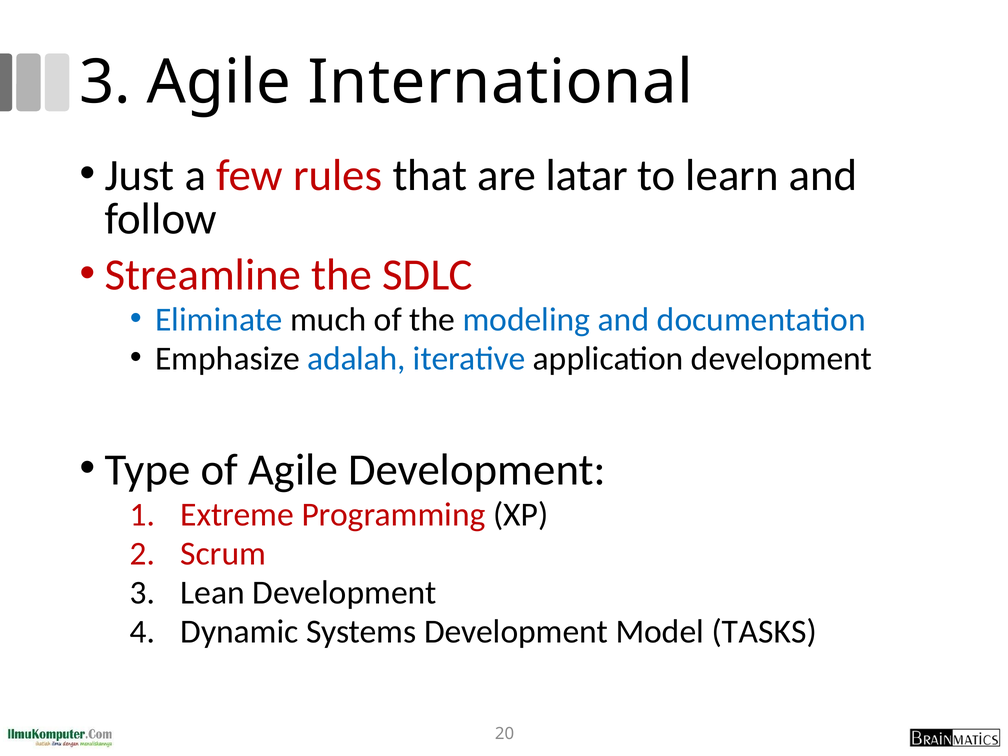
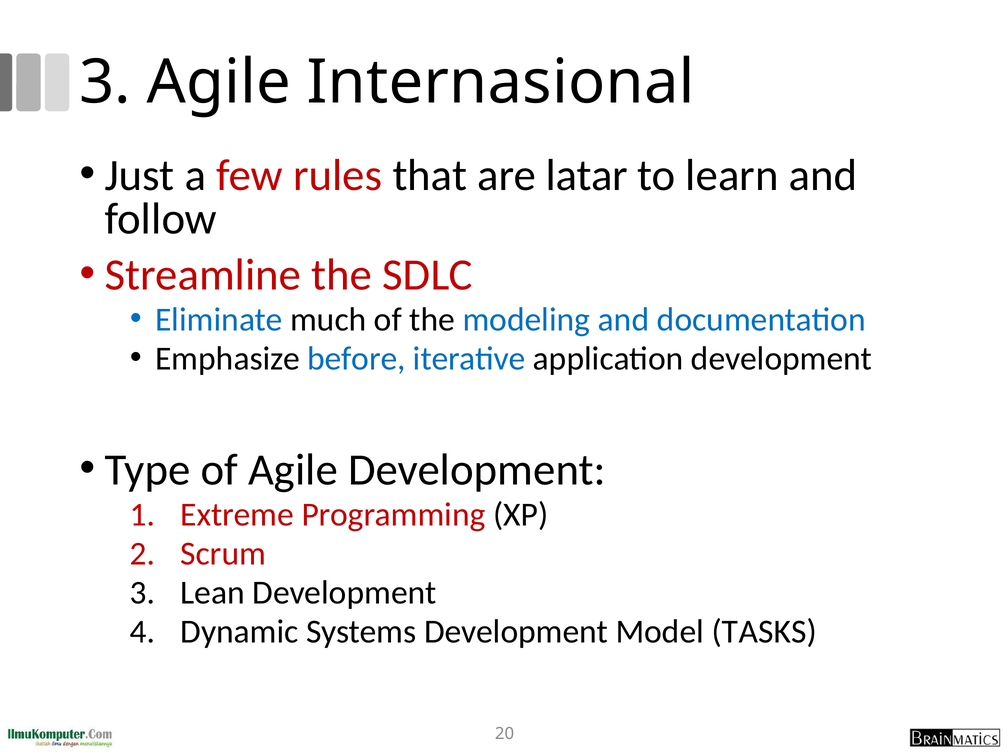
International: International -> Internasional
adalah: adalah -> before
